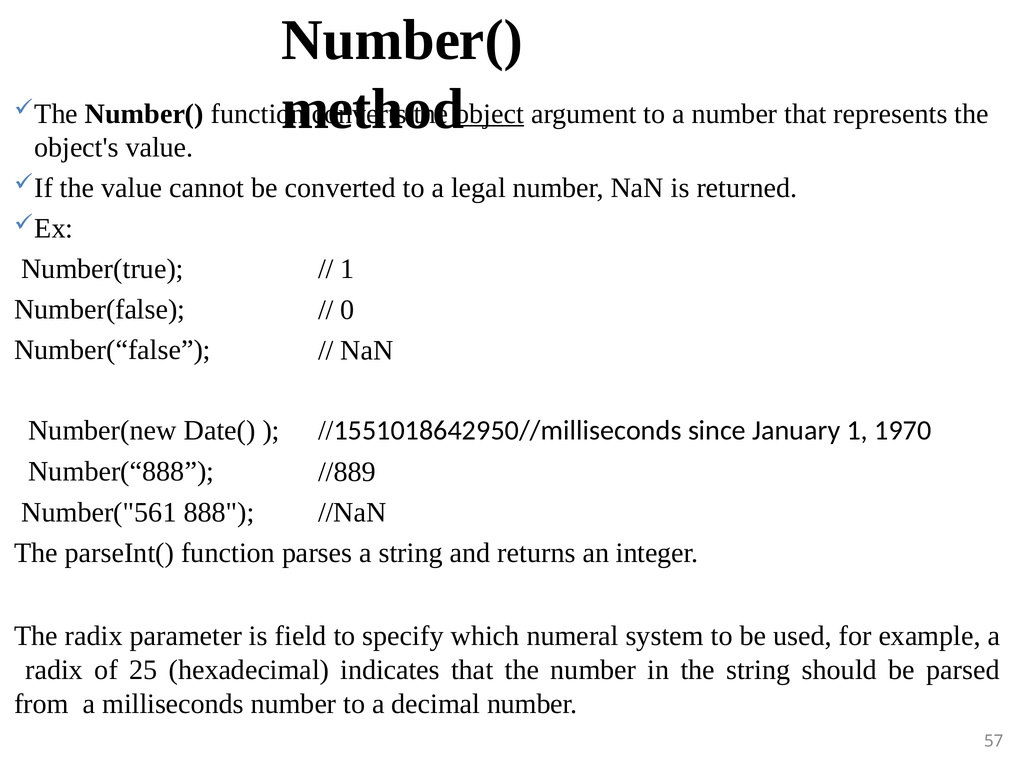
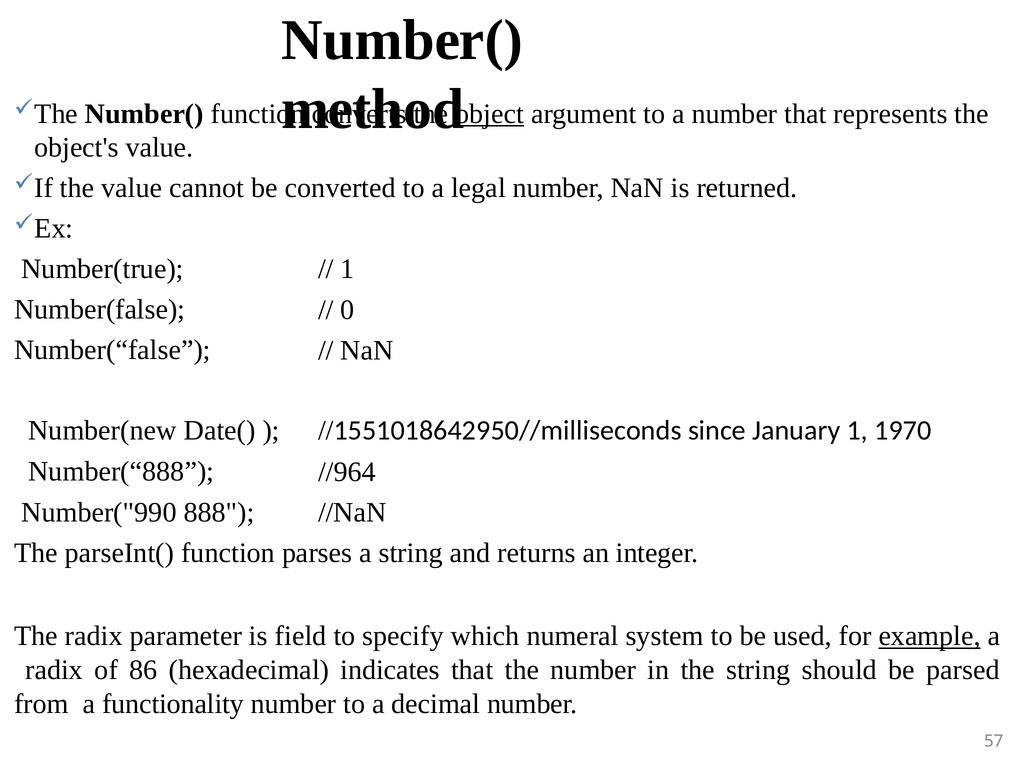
//889: //889 -> //964
Number("561: Number("561 -> Number("990
example underline: none -> present
25: 25 -> 86
milliseconds: milliseconds -> functionality
